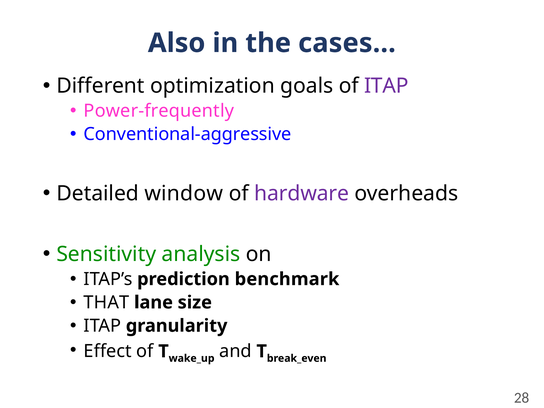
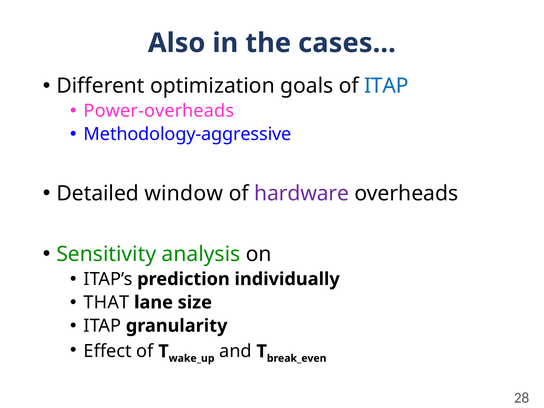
ITAP at (386, 86) colour: purple -> blue
Power-frequently: Power-frequently -> Power-overheads
Conventional-aggressive: Conventional-aggressive -> Methodology-aggressive
benchmark: benchmark -> individually
